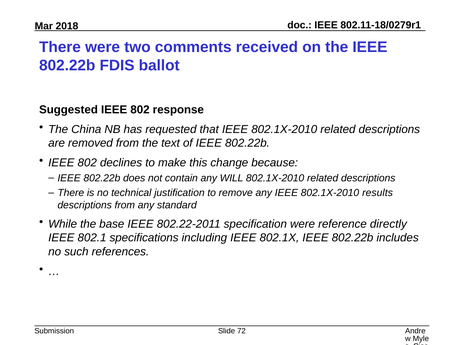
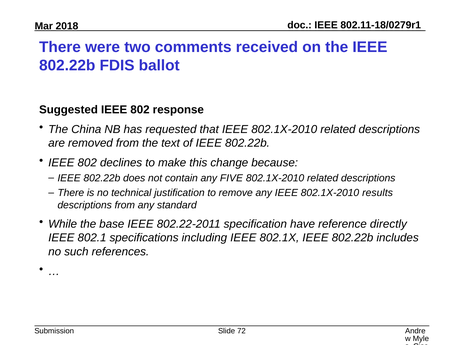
WILL: WILL -> FIVE
specification were: were -> have
